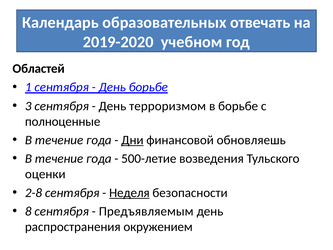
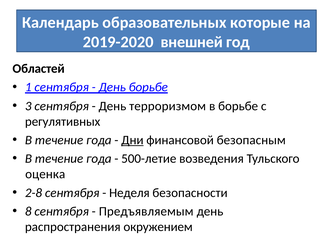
отвечать: отвечать -> которые
учебном: учебном -> внешней
полноценные: полноценные -> регулятивных
обновляешь: обновляешь -> безопасным
оценки: оценки -> оценка
Неделя underline: present -> none
